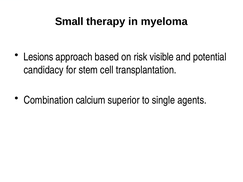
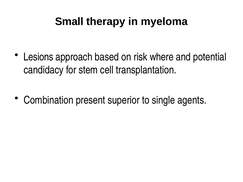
visible: visible -> where
calcium: calcium -> present
